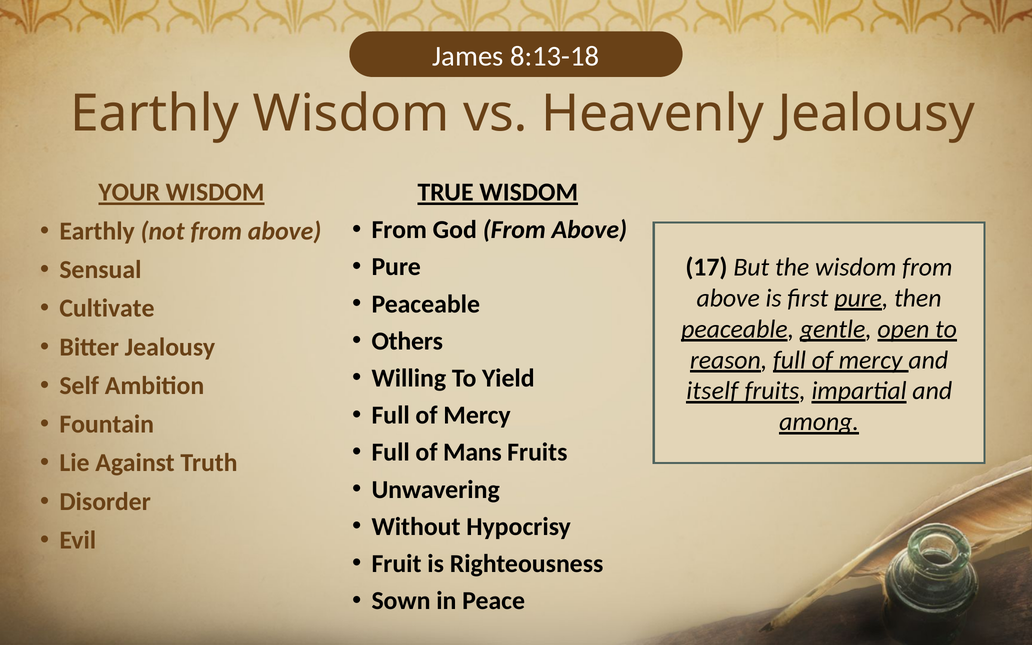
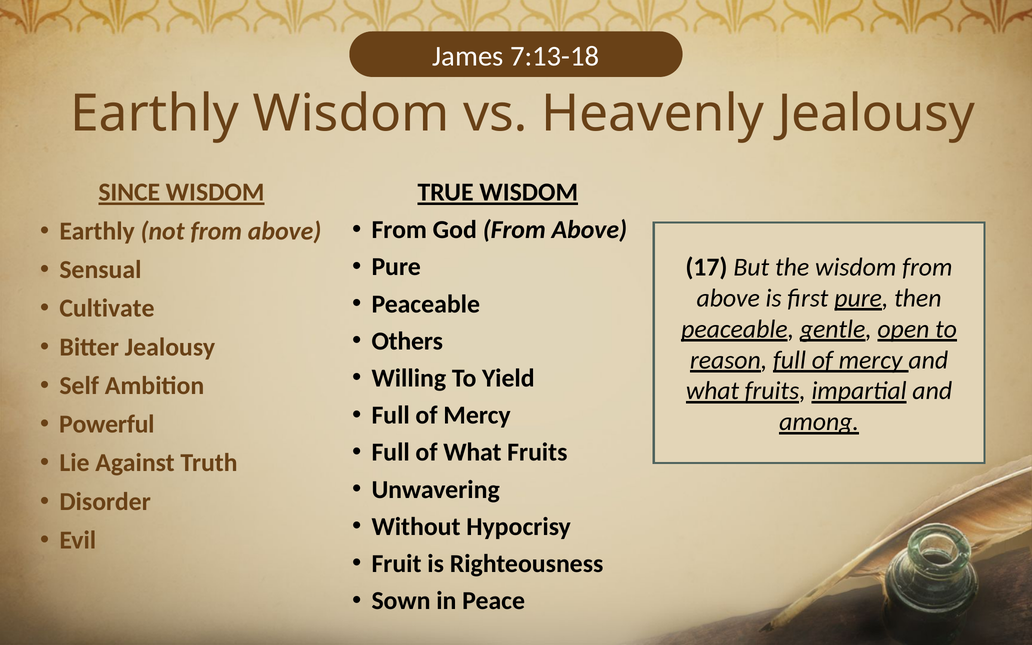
8:13-18: 8:13-18 -> 7:13-18
YOUR: YOUR -> SINCE
itself at (712, 391): itself -> what
Fountain: Fountain -> Powerful
of Mans: Mans -> What
